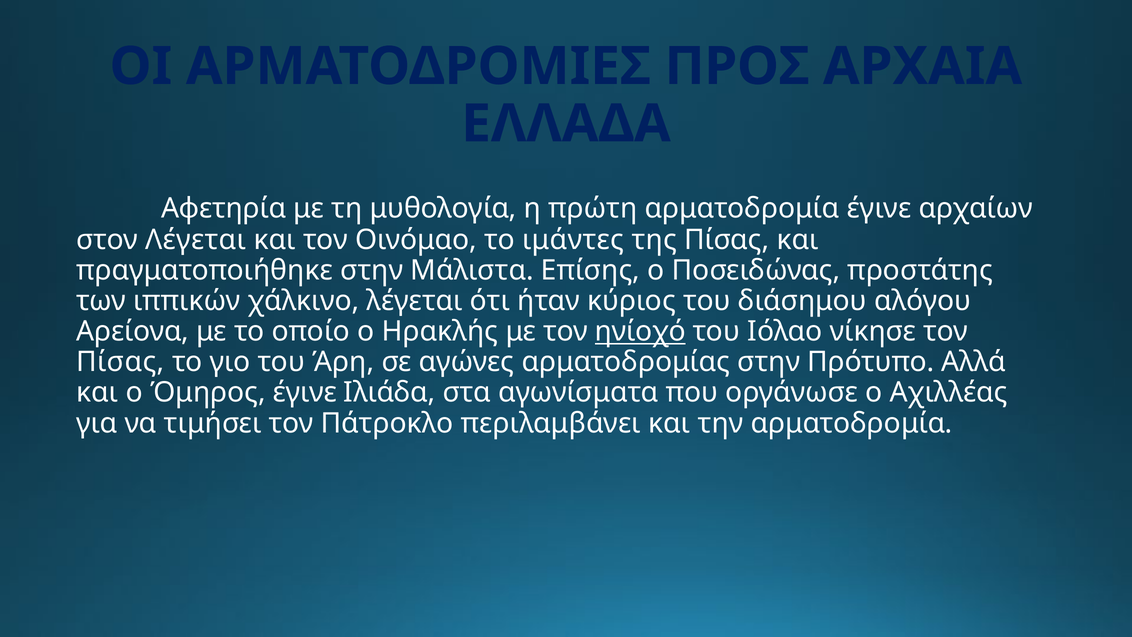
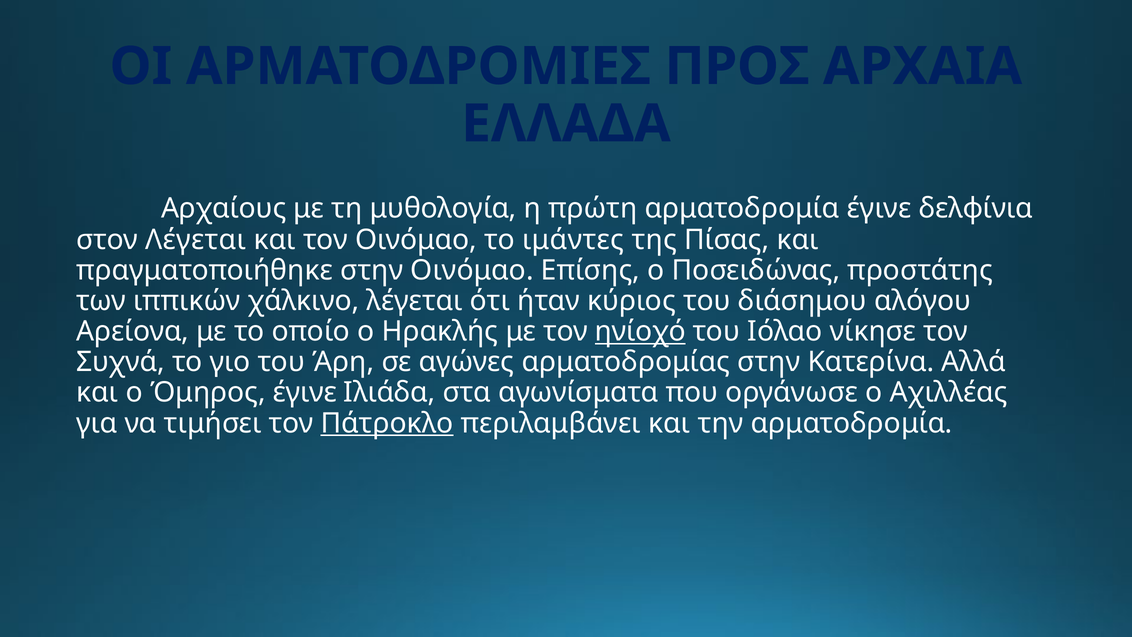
Αφετηρία: Αφετηρία -> Αρχαίους
αρχαίων: αρχαίων -> δελφίνια
στην Μάλιστα: Μάλιστα -> Οινόμαο
Πίσας at (120, 362): Πίσας -> Συχνά
Πρότυπο: Πρότυπο -> Κατερίνα
Πάτροκλο underline: none -> present
